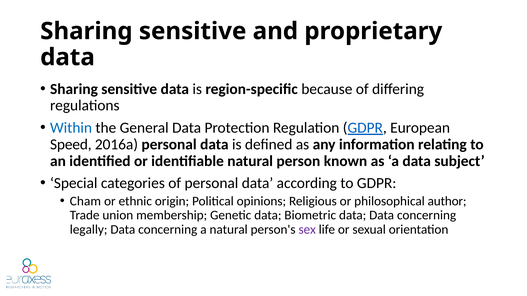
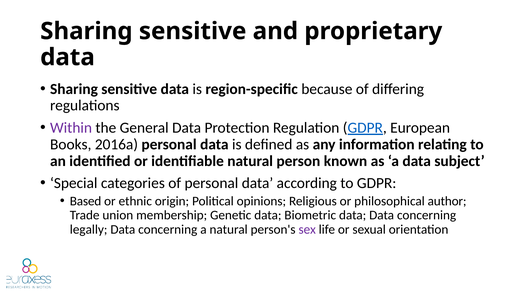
Within colour: blue -> purple
Speed: Speed -> Books
Cham: Cham -> Based
